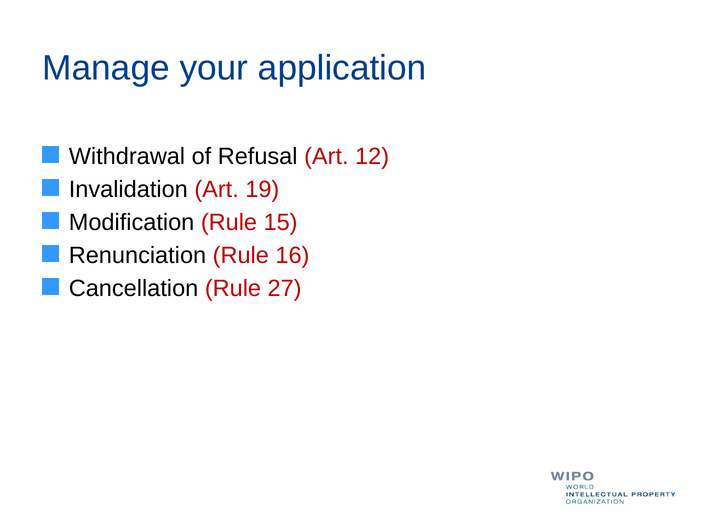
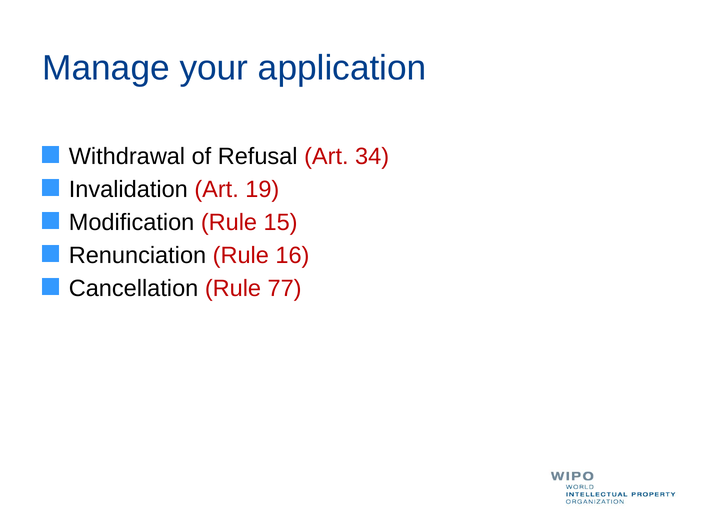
12: 12 -> 34
27: 27 -> 77
